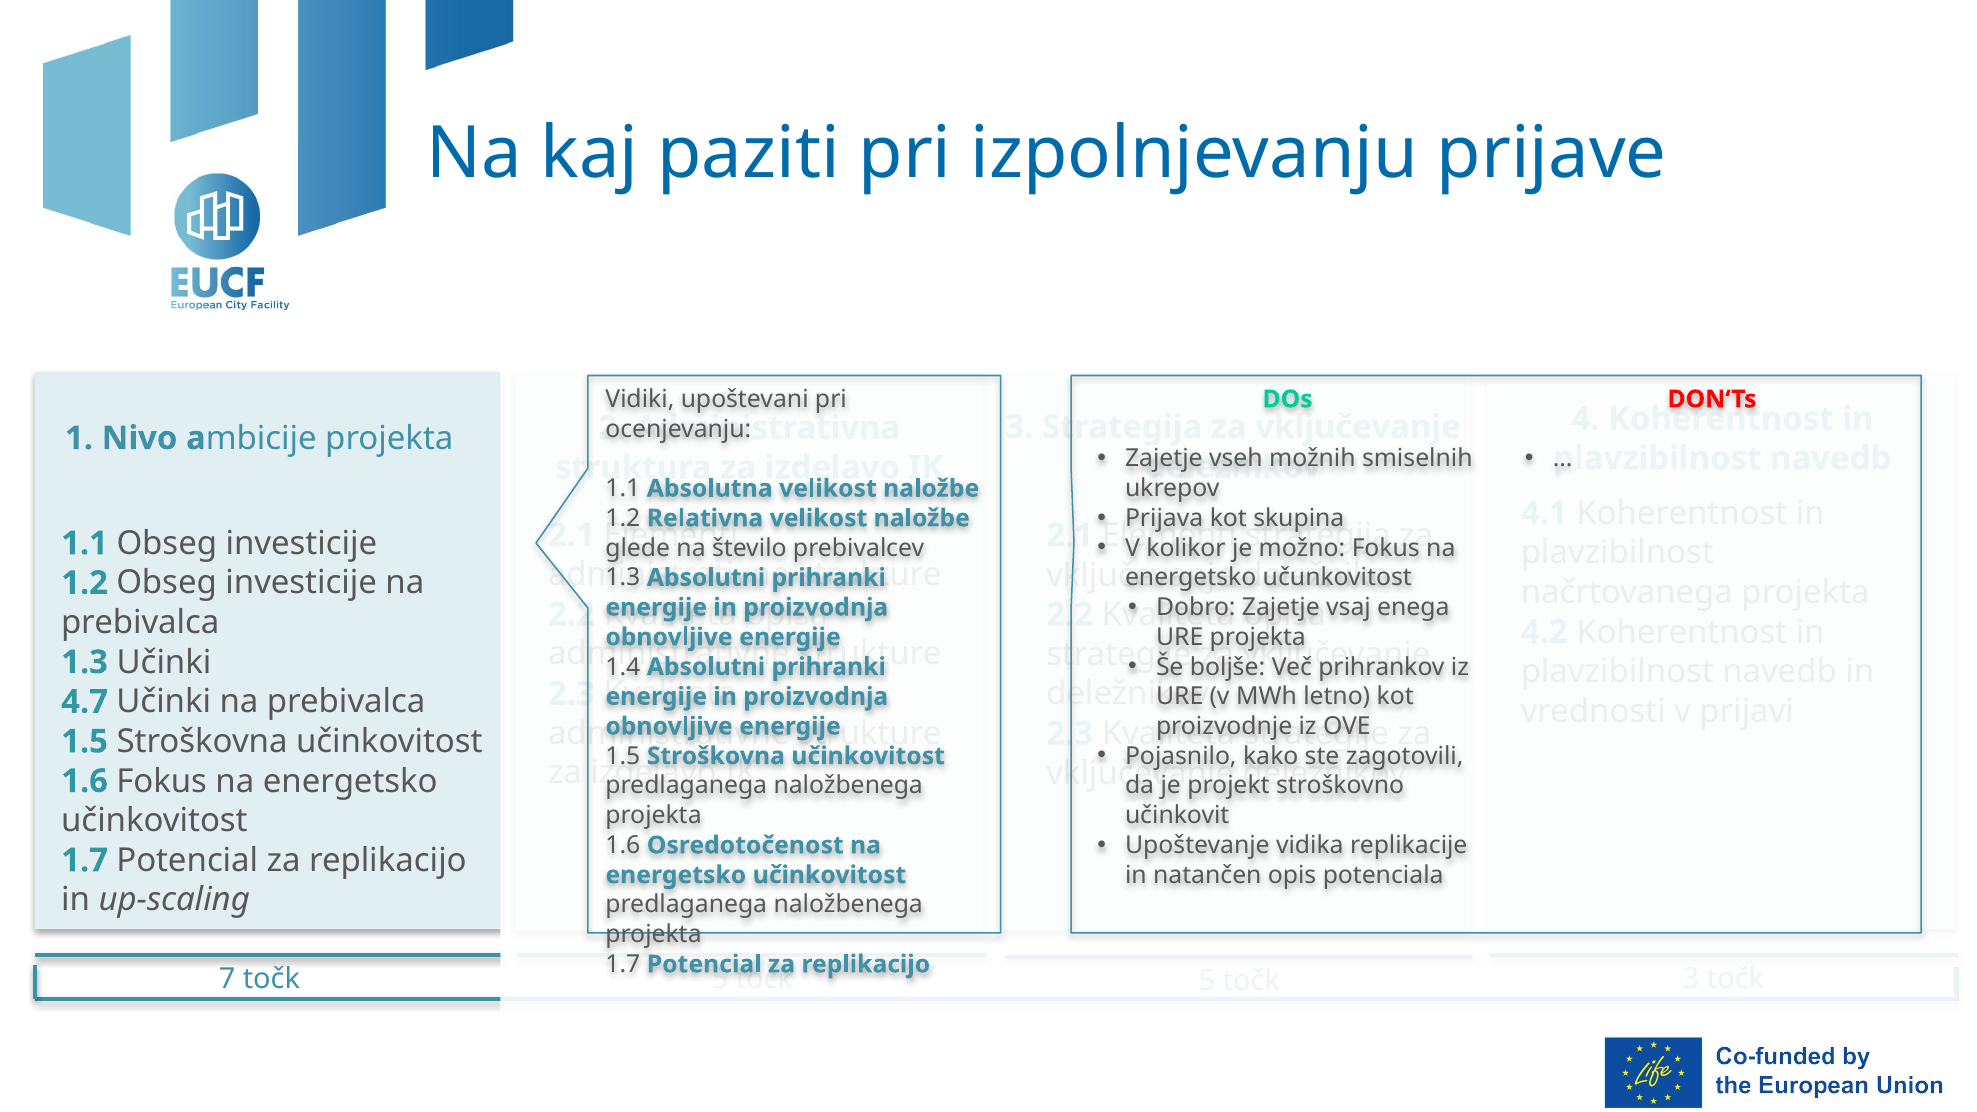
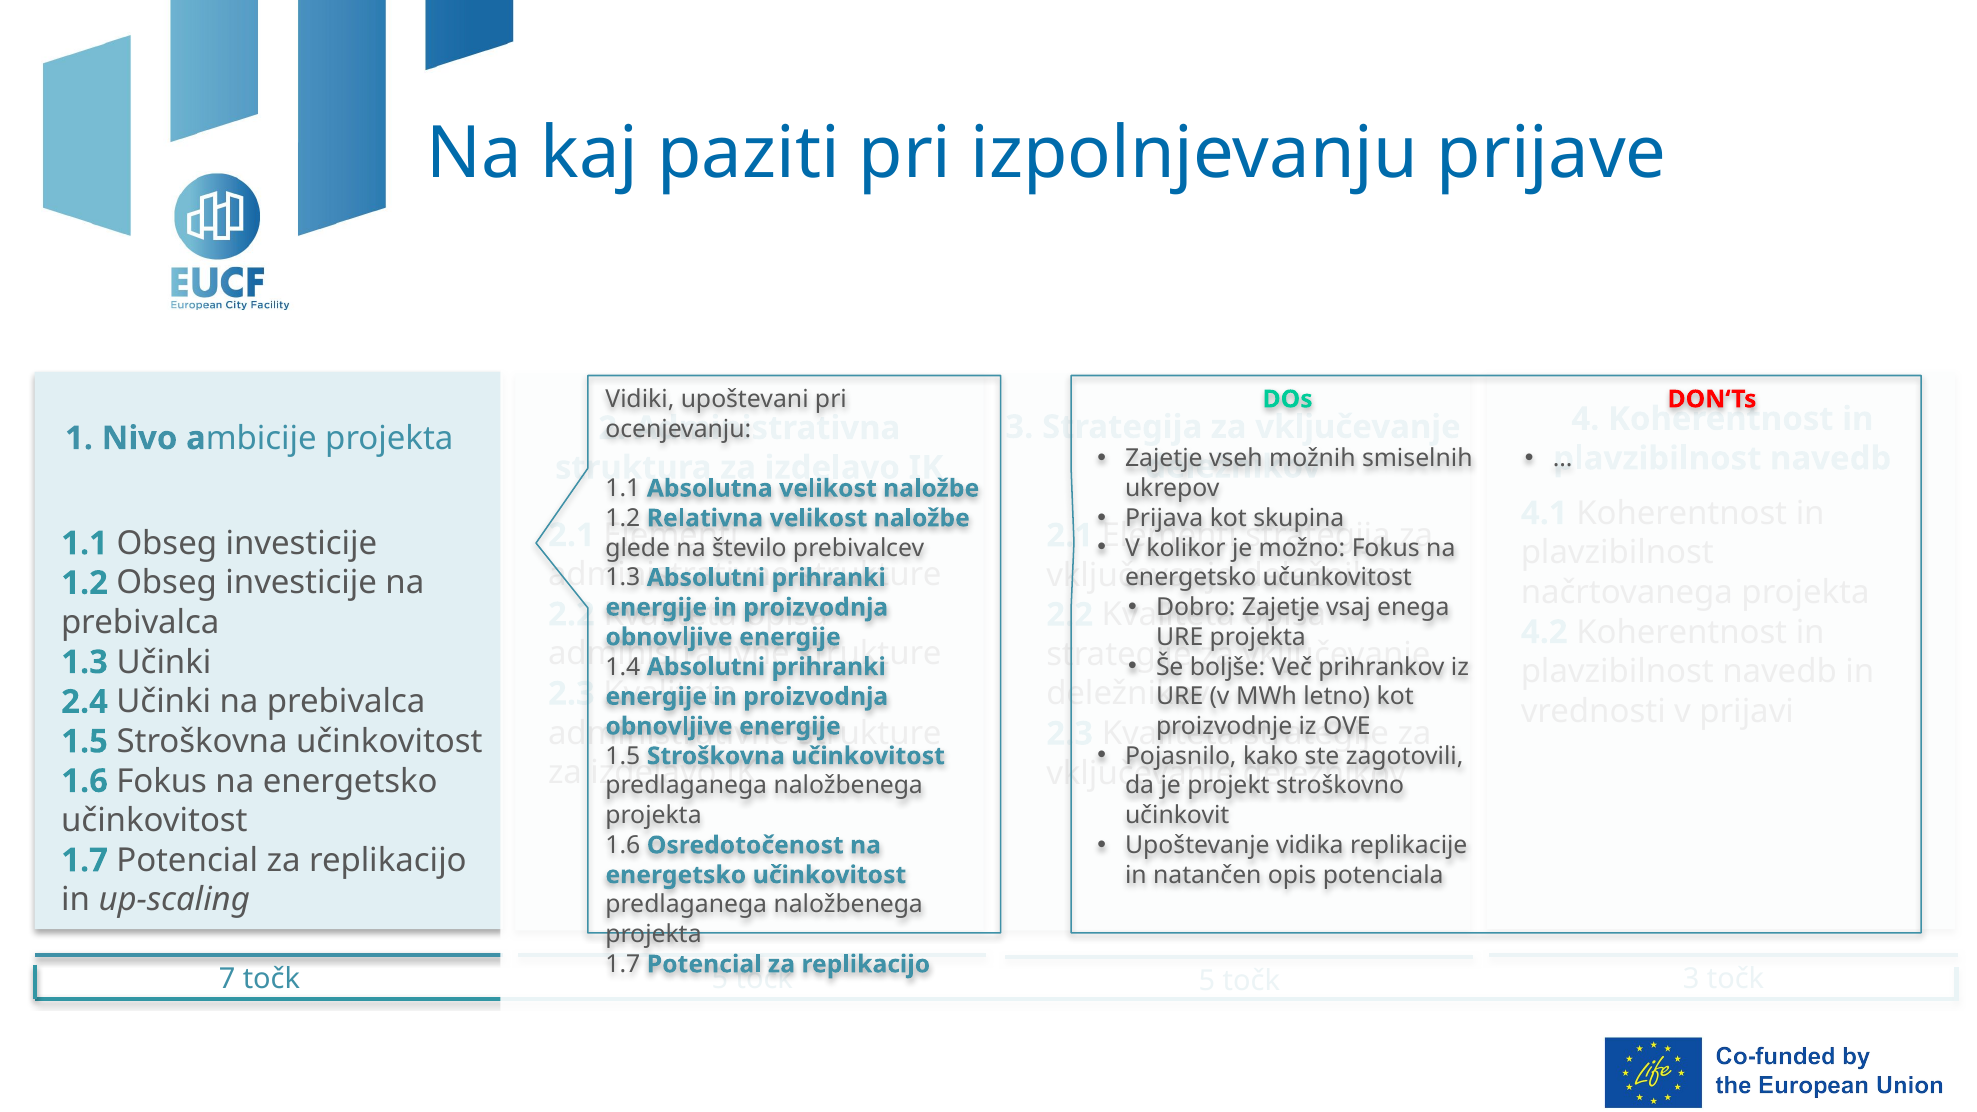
4.7: 4.7 -> 2.4
